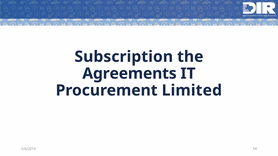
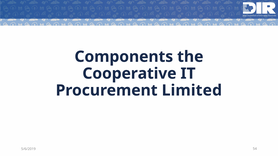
Subscription: Subscription -> Components
Agreements: Agreements -> Cooperative
